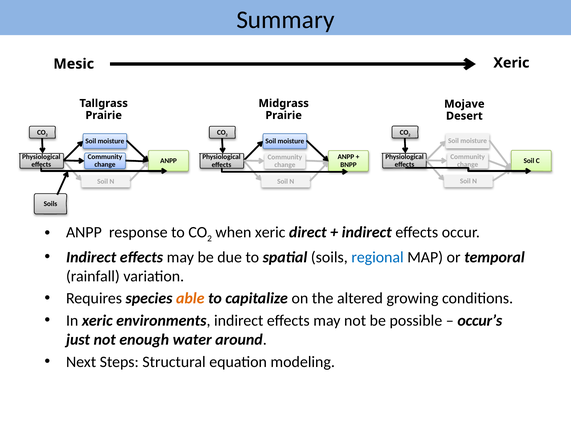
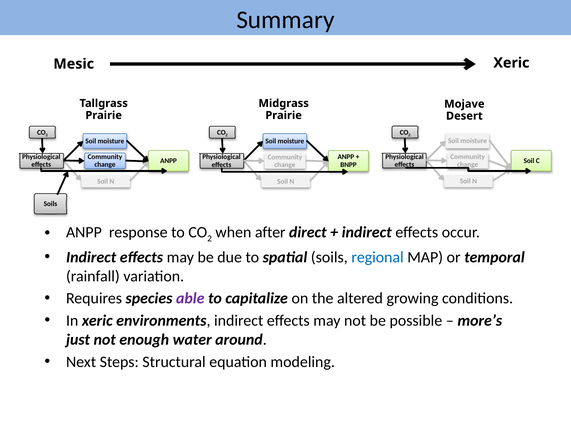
when xeric: xeric -> after
able colour: orange -> purple
occur’s: occur’s -> more’s
